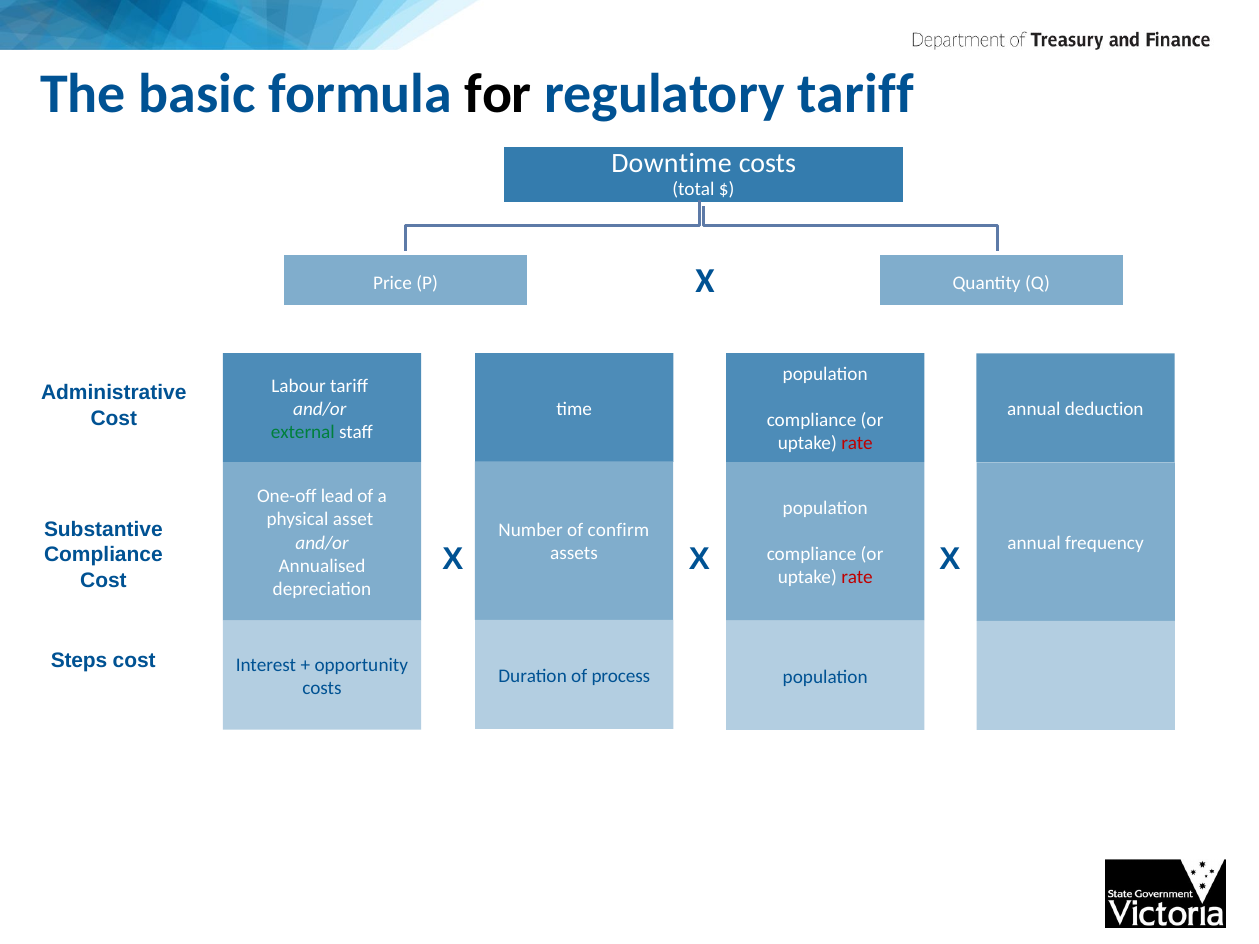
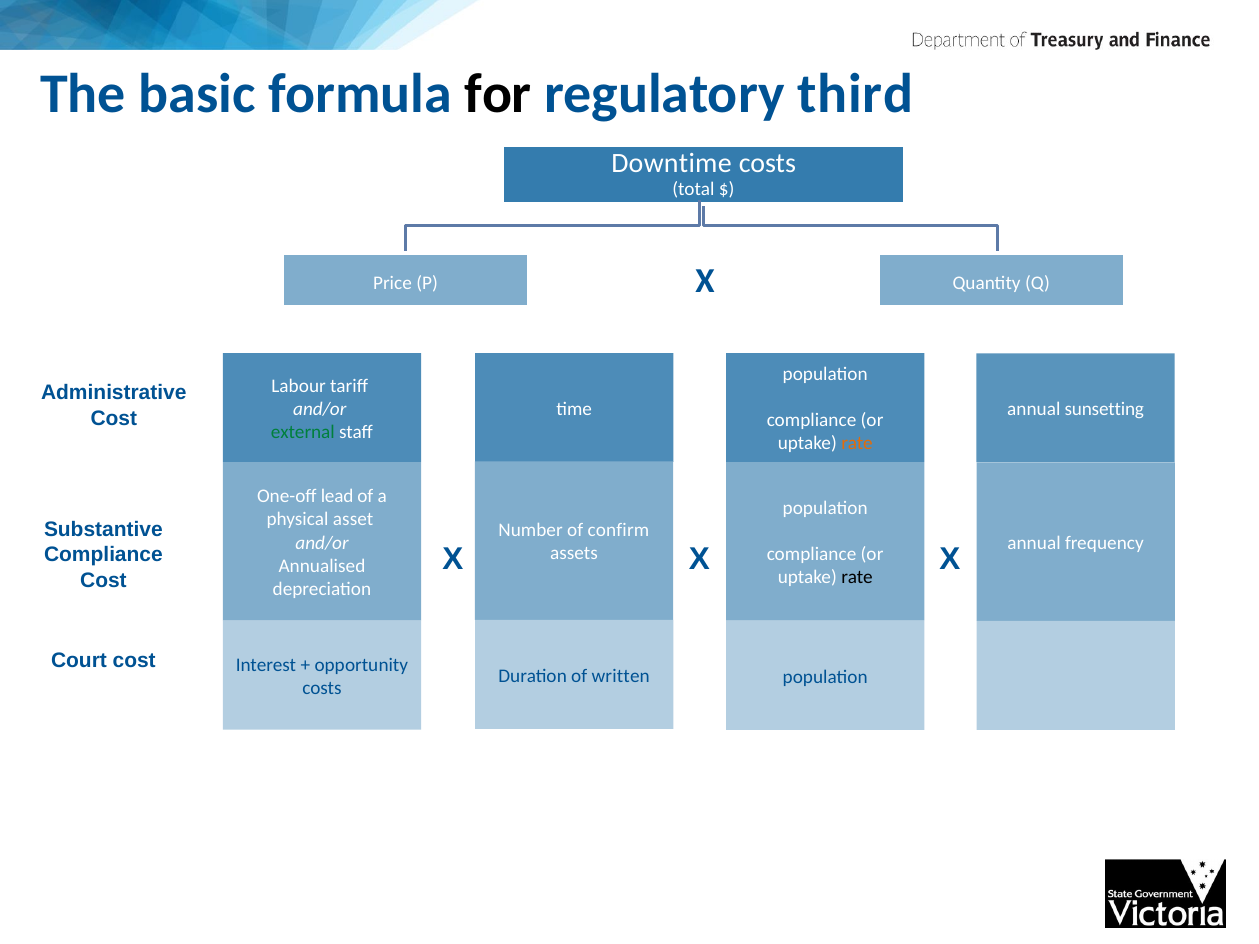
regulatory tariff: tariff -> third
deduction: deduction -> sunsetting
rate at (857, 444) colour: red -> orange
rate at (857, 577) colour: red -> black
Steps: Steps -> Court
process: process -> written
